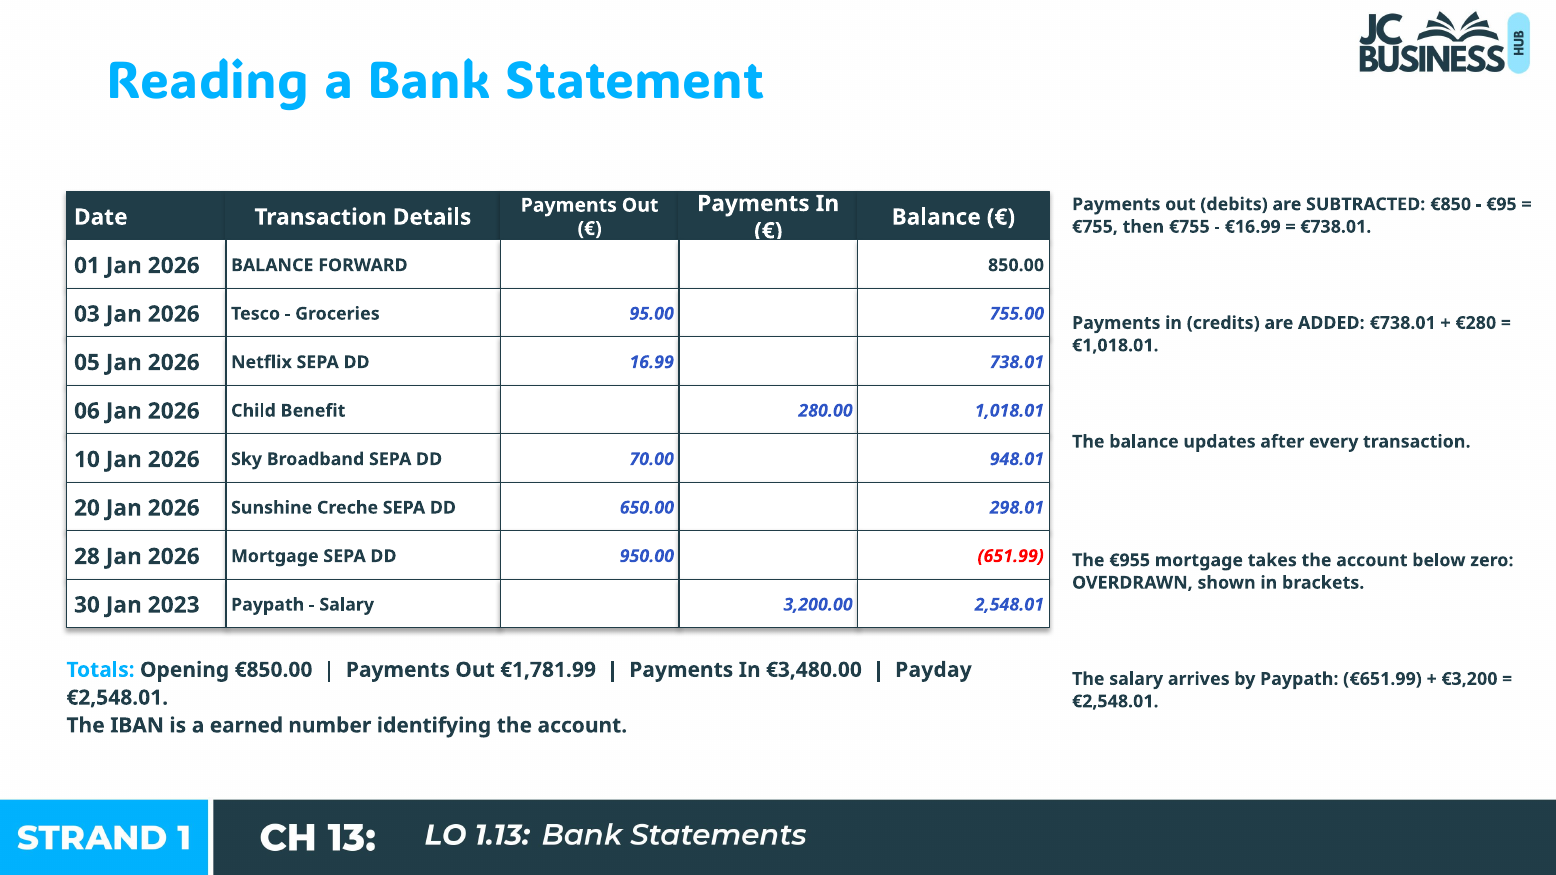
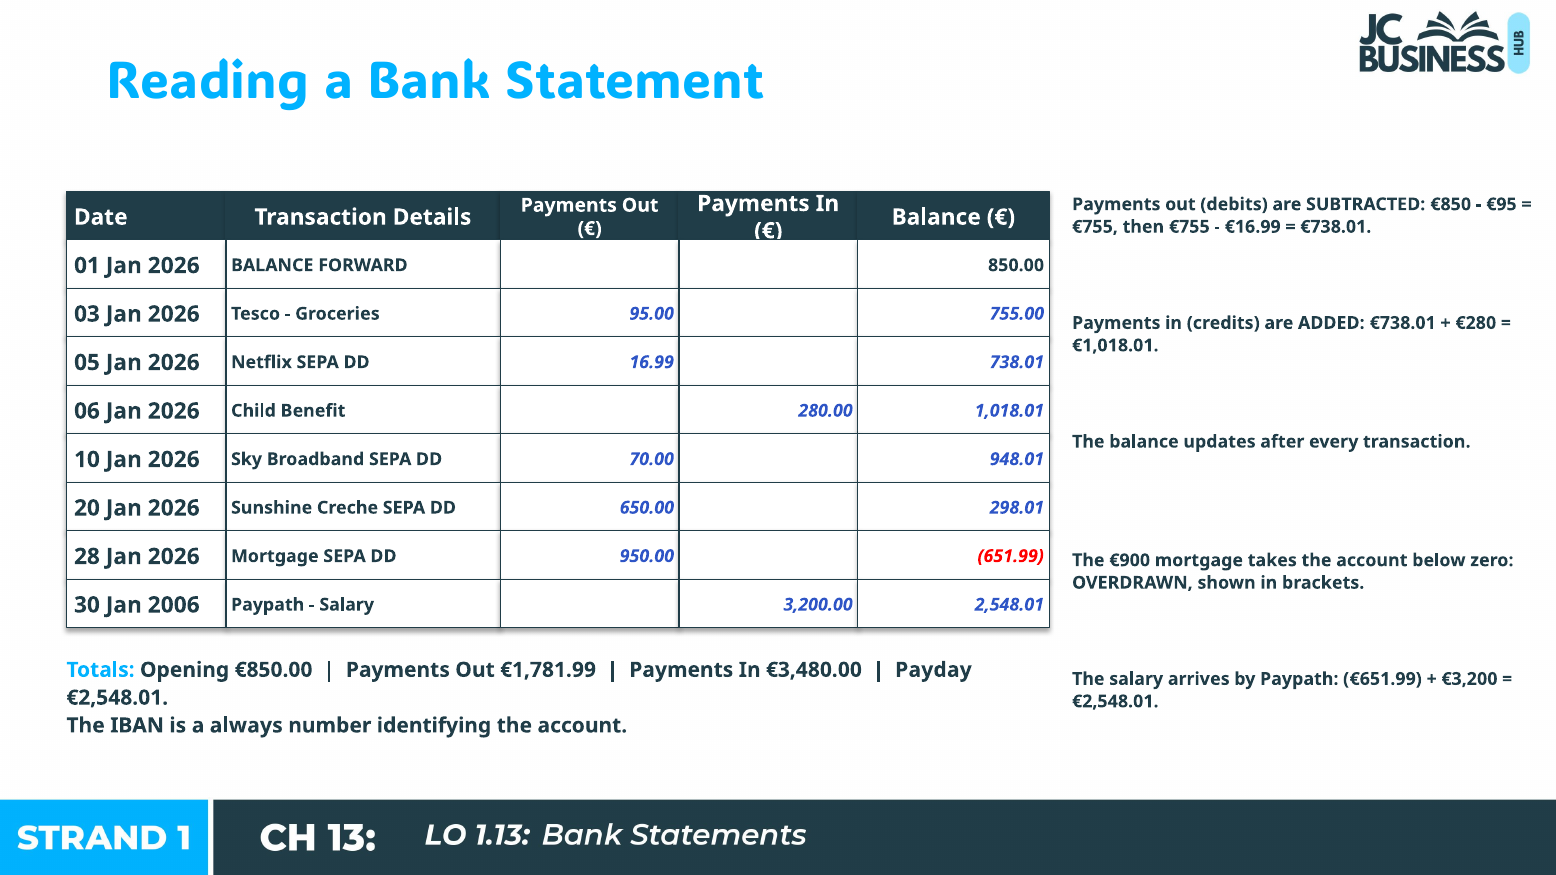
€955: €955 -> €900
2023: 2023 -> 2006
earned: earned -> always
